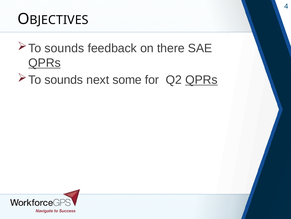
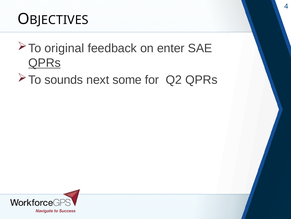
sounds at (64, 48): sounds -> original
there: there -> enter
QPRs at (201, 80) underline: present -> none
